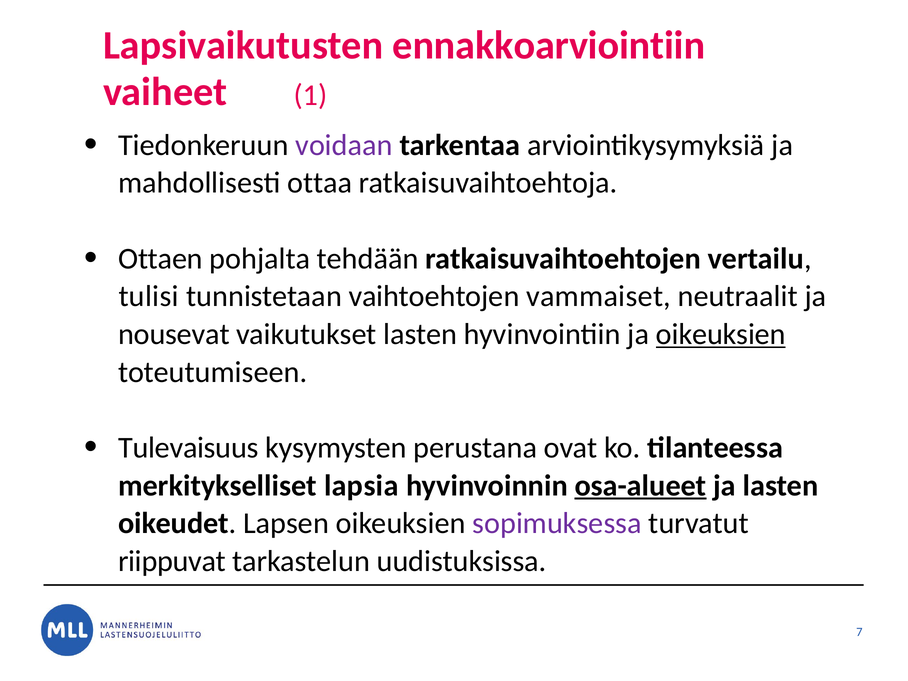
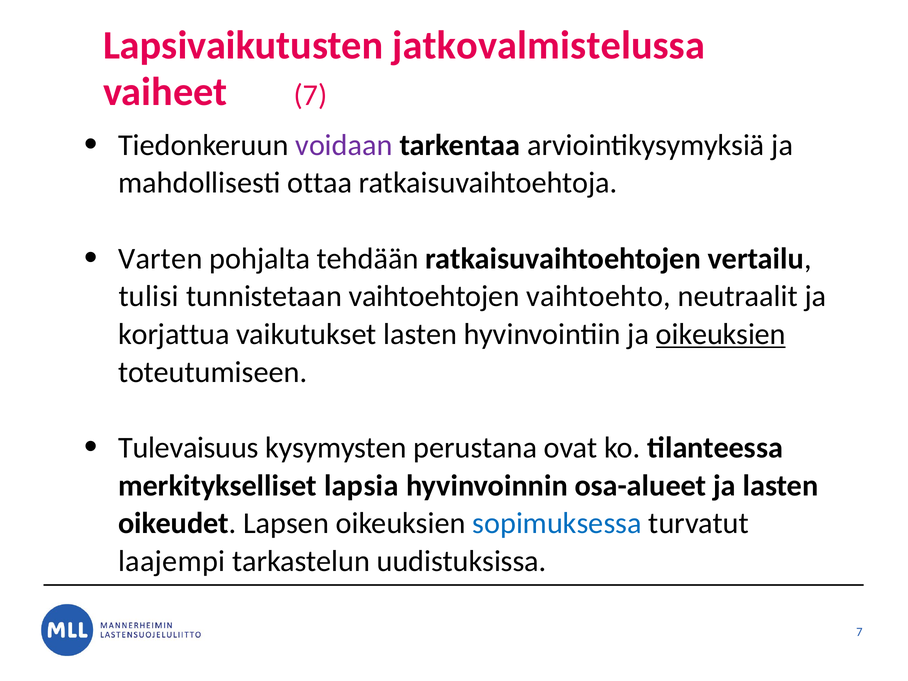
ennakkoarviointiin: ennakkoarviointiin -> jatkovalmistelussa
vaiheet 1: 1 -> 7
Ottaen: Ottaen -> Varten
vammaiset: vammaiset -> vaihtoehto
nousevat: nousevat -> korjattua
osa-alueet underline: present -> none
sopimuksessa colour: purple -> blue
riippuvat: riippuvat -> laajempi
